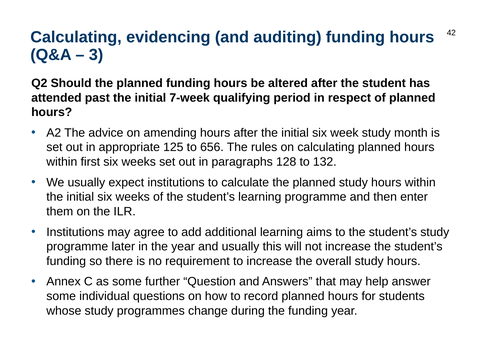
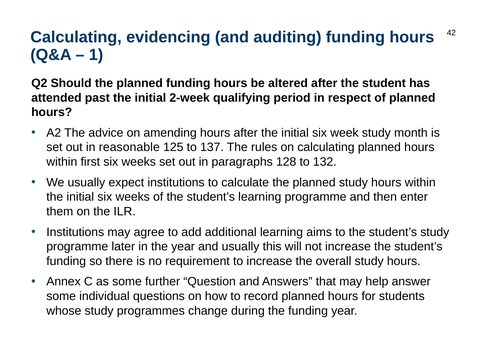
3: 3 -> 1
7-week: 7-week -> 2-week
appropriate: appropriate -> reasonable
656: 656 -> 137
